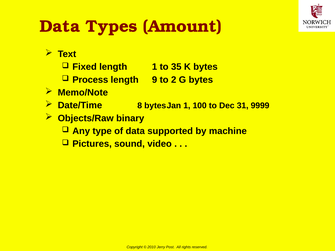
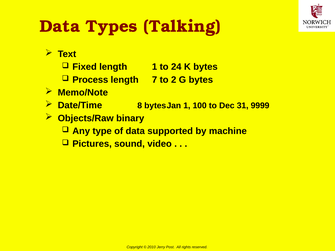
Amount: Amount -> Talking
35: 35 -> 24
9: 9 -> 7
